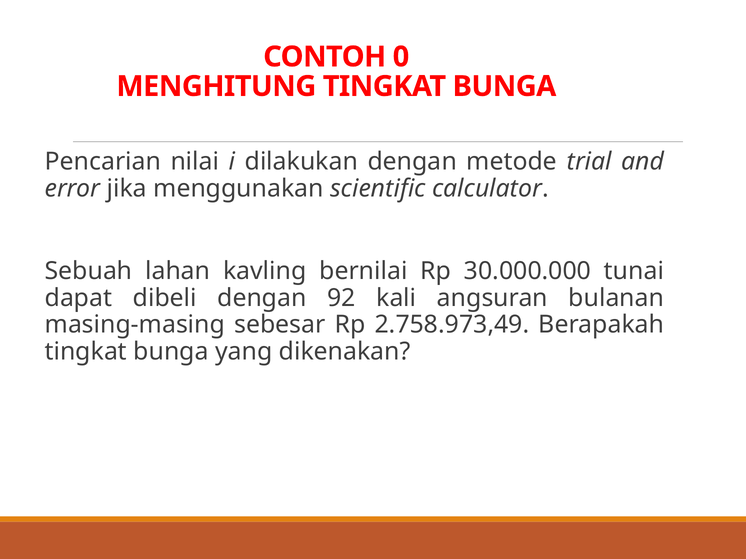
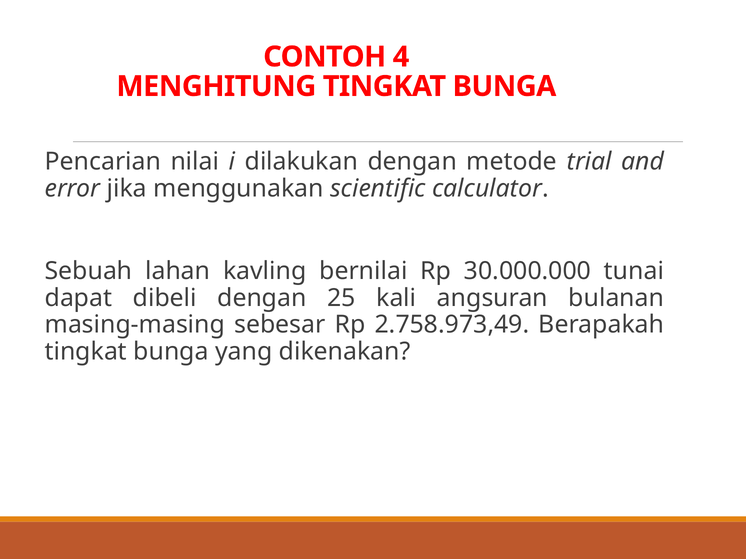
0: 0 -> 4
92: 92 -> 25
